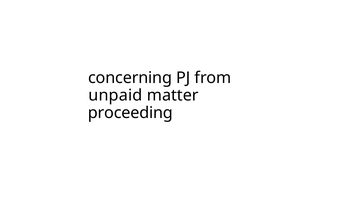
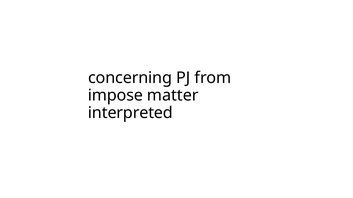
unpaid: unpaid -> impose
proceeding: proceeding -> interpreted
